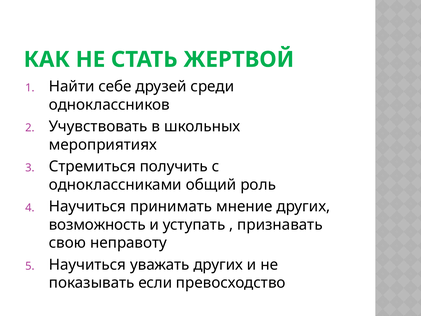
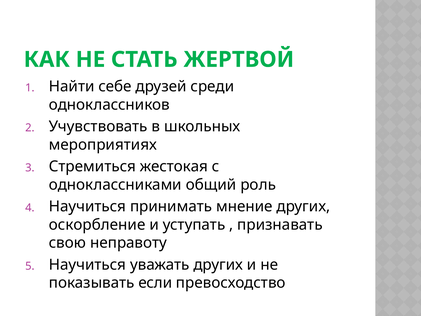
получить: получить -> жестокая
возможность: возможность -> оскорбление
